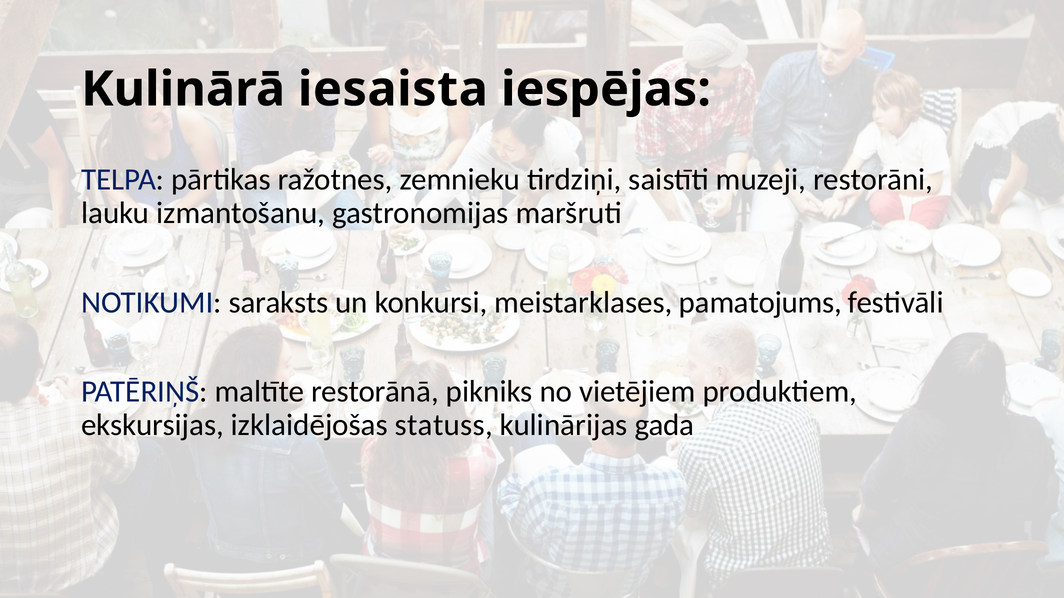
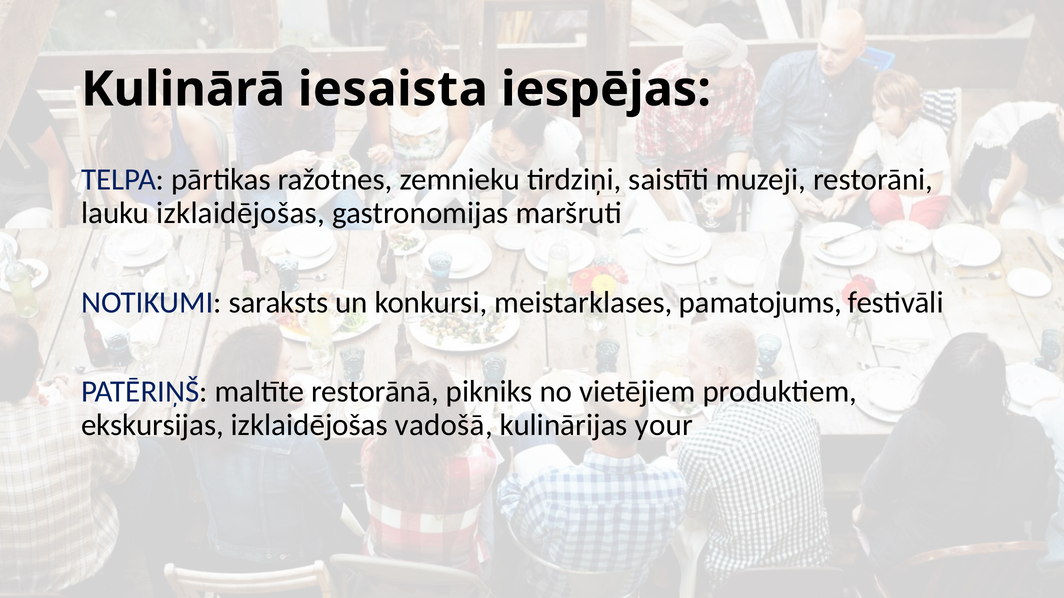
lauku izmantošanu: izmantošanu -> izklaidējošas
statuss: statuss -> vadošā
gada: gada -> your
